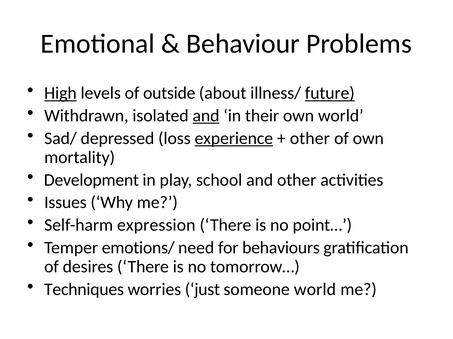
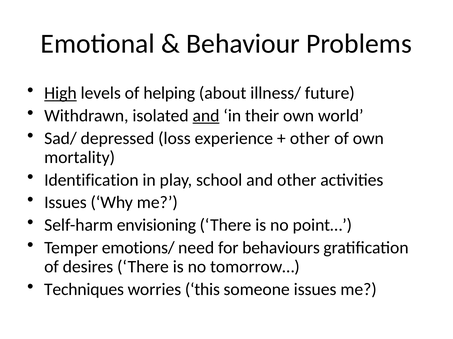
outside: outside -> helping
future underline: present -> none
experience underline: present -> none
Development: Development -> Identification
expression: expression -> envisioning
just: just -> this
someone world: world -> issues
